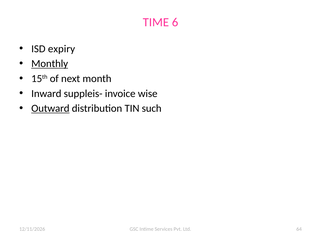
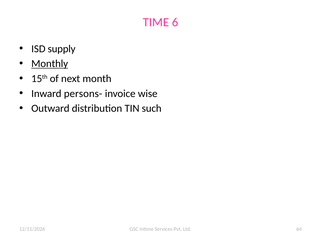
expiry: expiry -> supply
suppleis-: suppleis- -> persons-
Outward underline: present -> none
